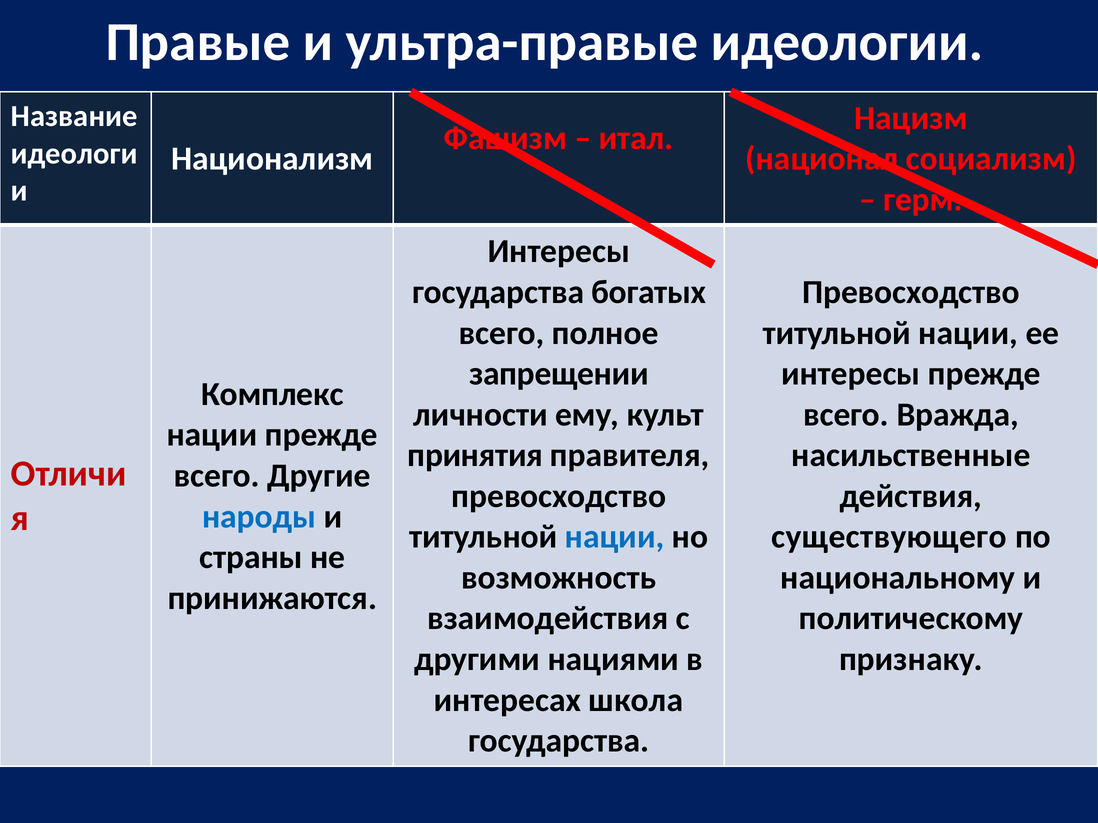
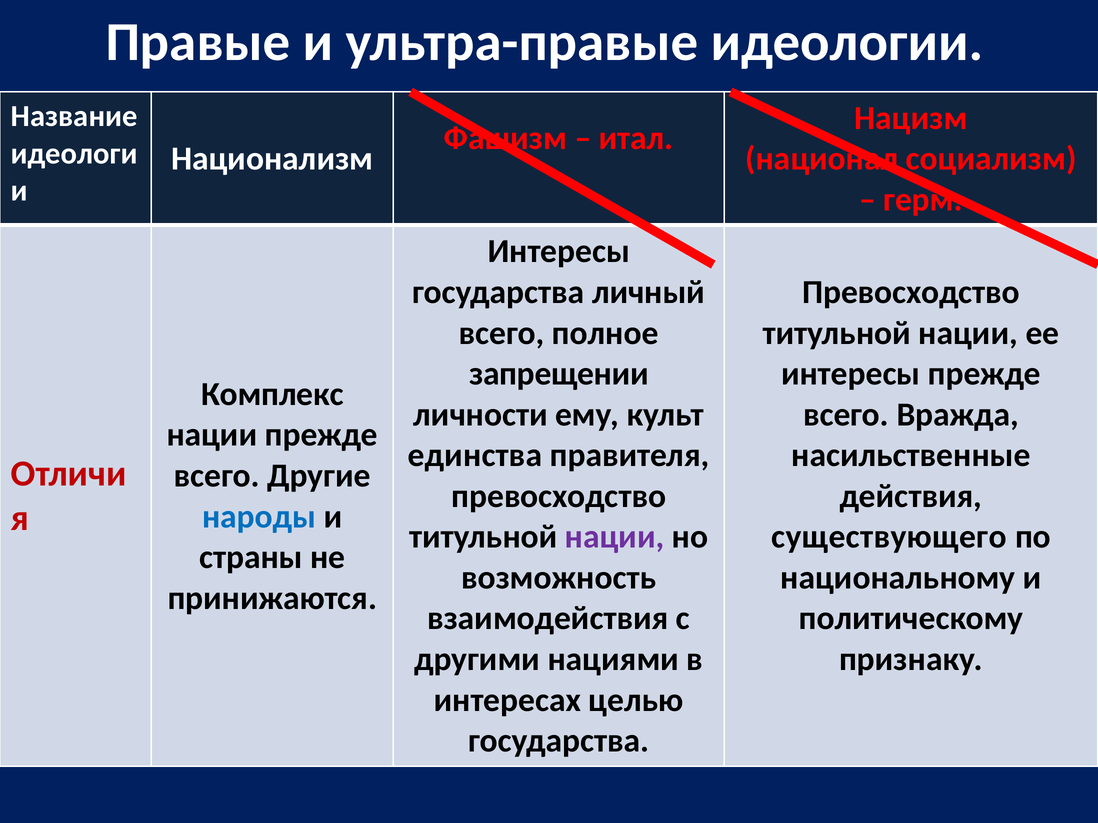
богатых: богатых -> личный
принятия: принятия -> единства
нации at (615, 537) colour: blue -> purple
школа: школа -> целью
